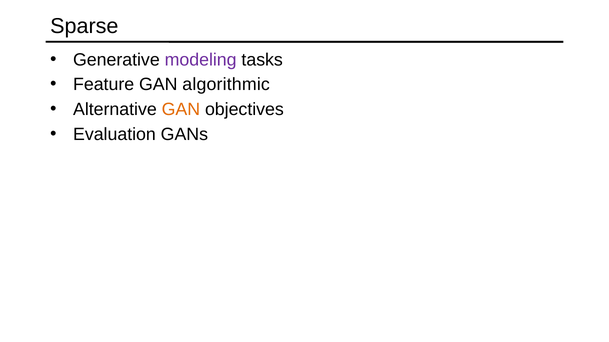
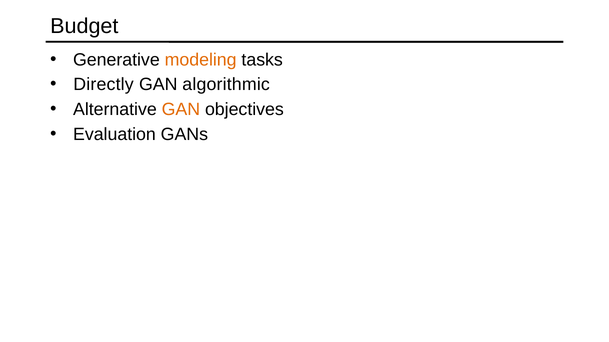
Sparse: Sparse -> Budget
modeling colour: purple -> orange
Feature: Feature -> Directly
